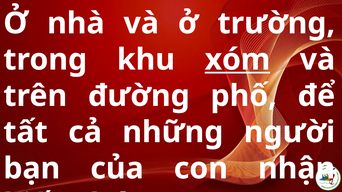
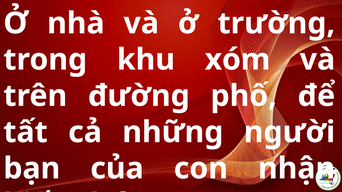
xóm underline: present -> none
